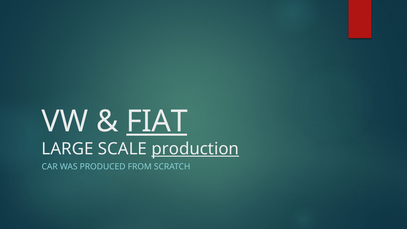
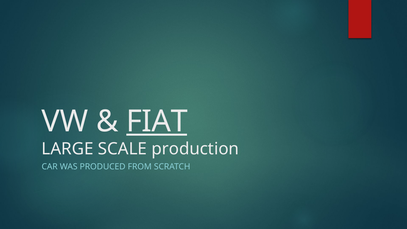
production underline: present -> none
